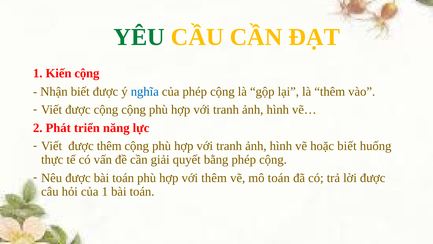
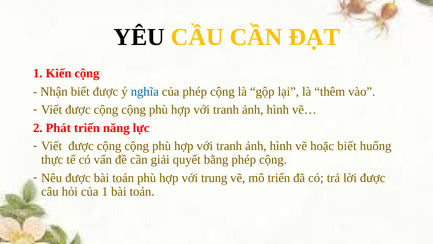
YÊU colour: green -> black
thêm at (109, 146): thêm -> cộng
với thêm: thêm -> trung
mô toán: toán -> triển
